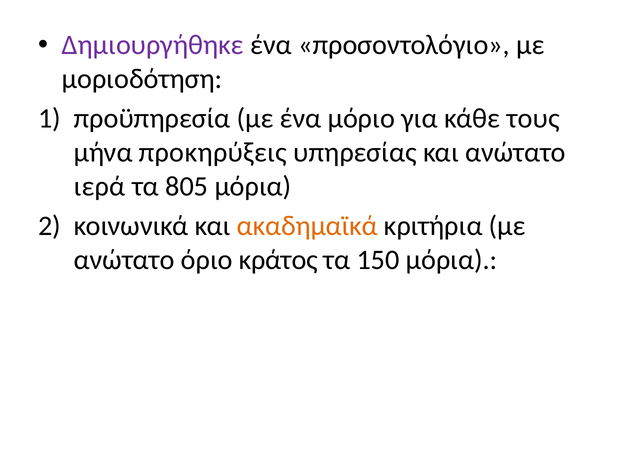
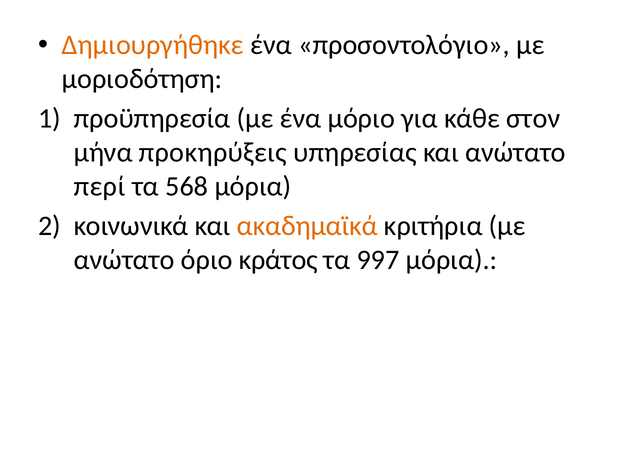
Δημιουργήθηκε colour: purple -> orange
τους: τους -> στον
ιερά: ιερά -> περί
805: 805 -> 568
150: 150 -> 997
